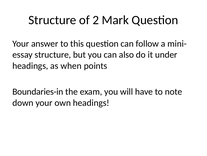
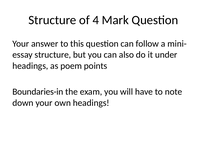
2: 2 -> 4
when: when -> poem
